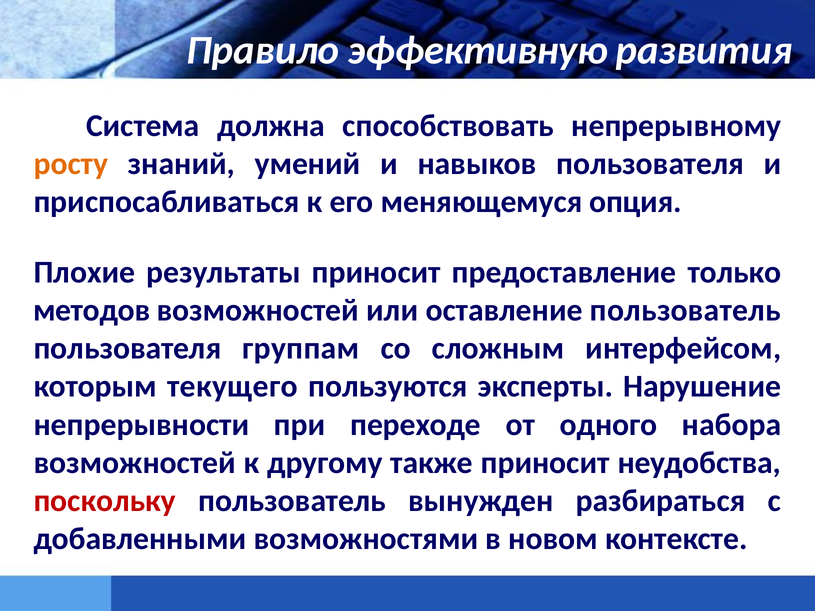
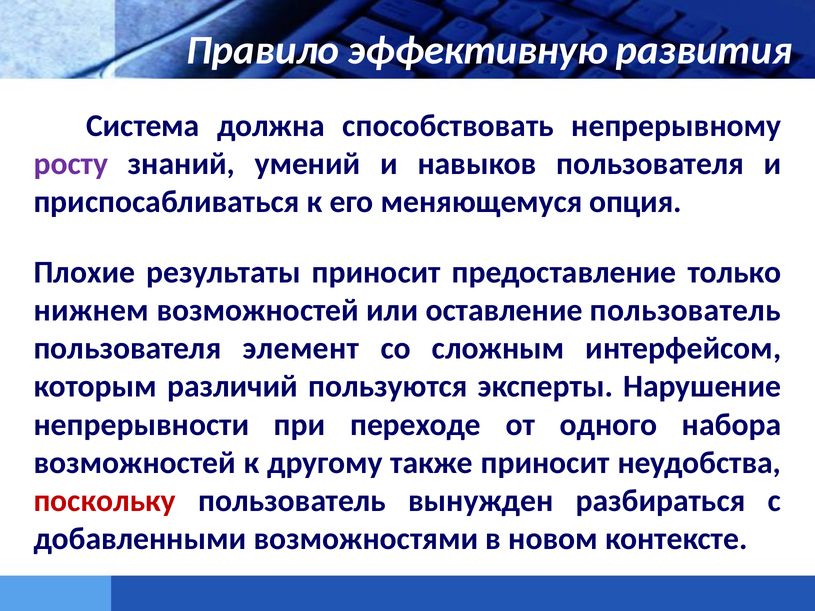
росту colour: orange -> purple
методов: методов -> нижнем
группам: группам -> элемент
текущего: текущего -> различий
